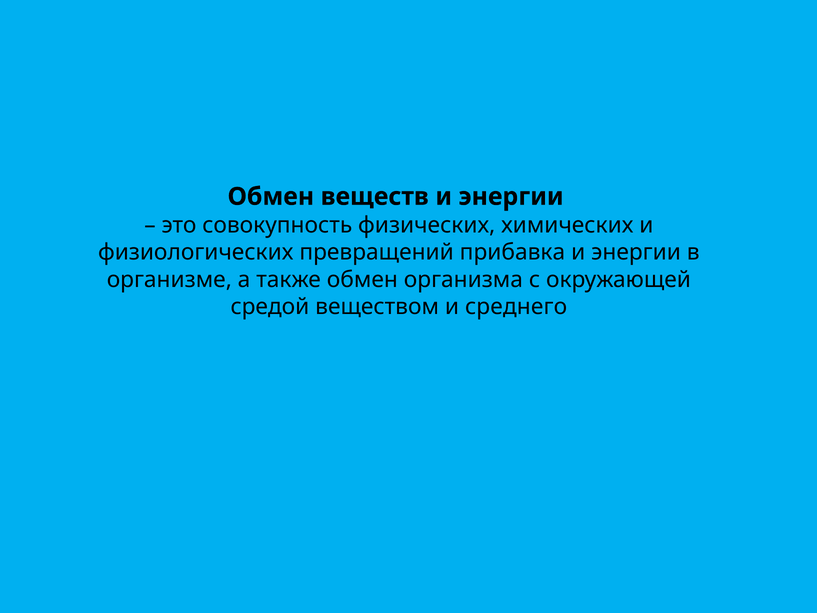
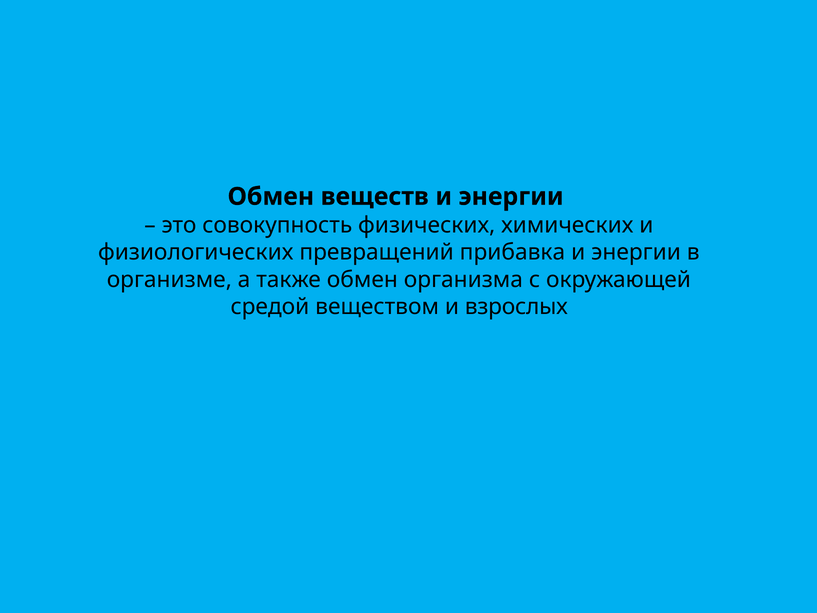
среднего: среднего -> взрослых
